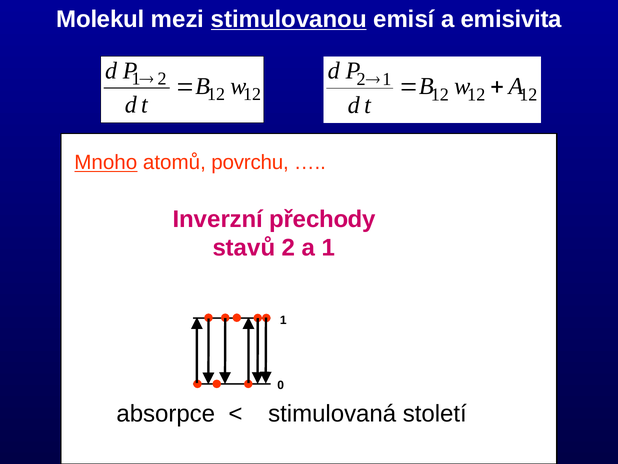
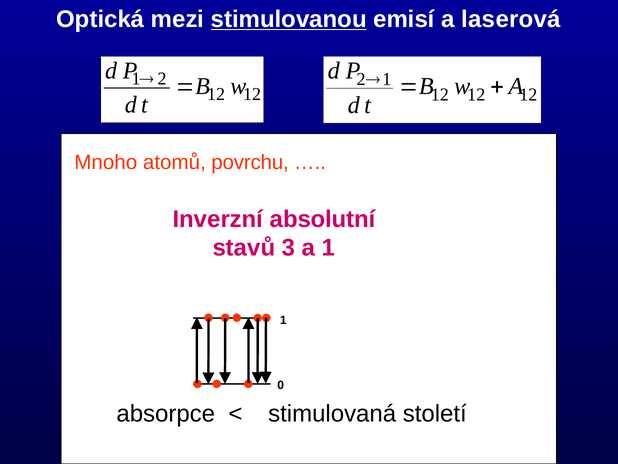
Molekul: Molekul -> Optická
emisivita: emisivita -> laserová
Mnoho underline: present -> none
přechody: přechody -> absolutní
stavů 2: 2 -> 3
